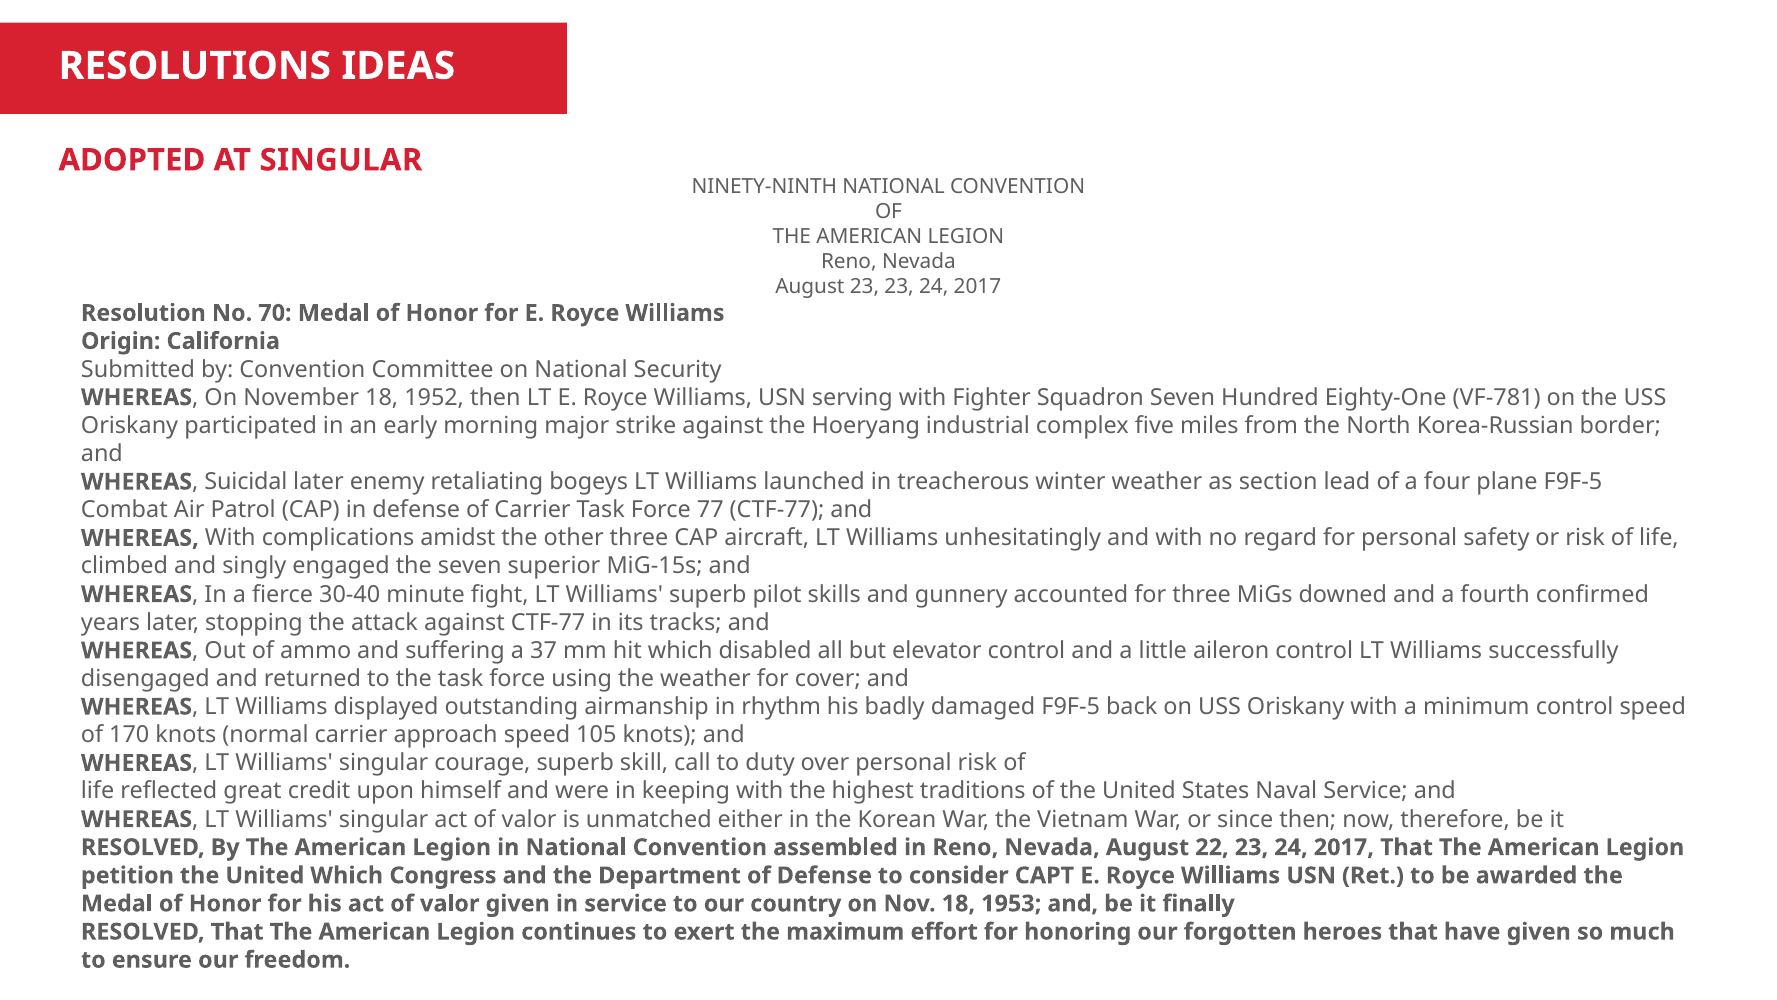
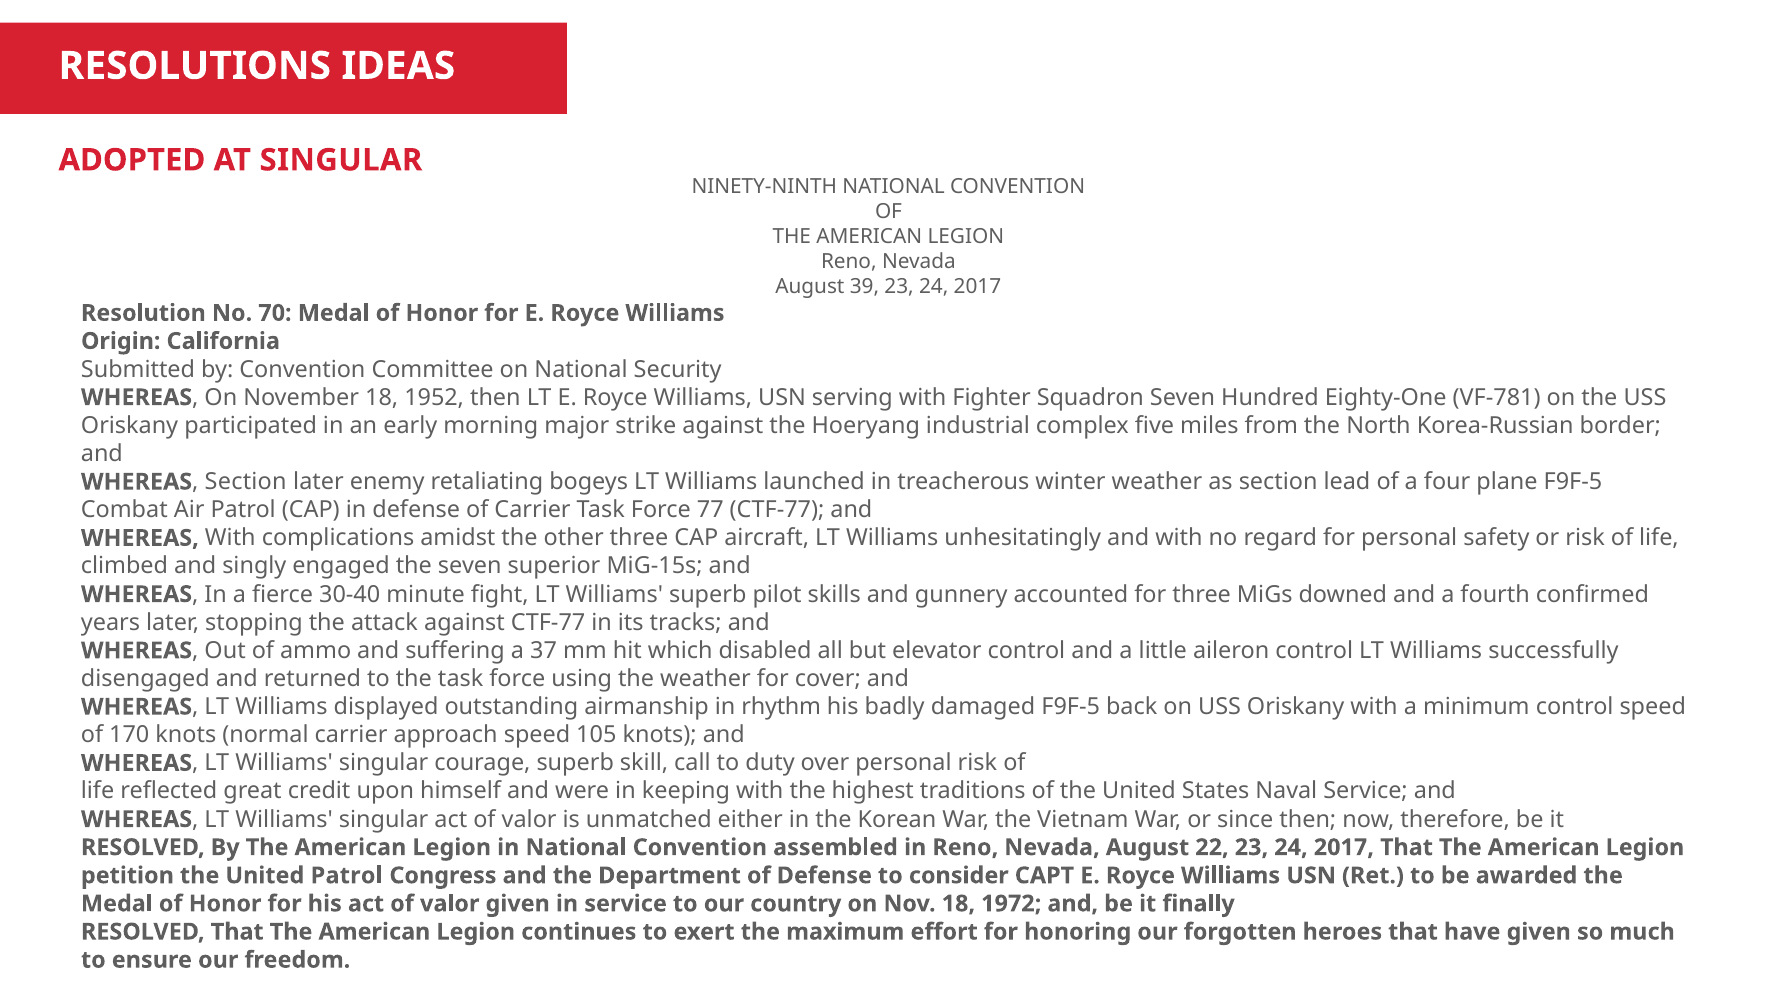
August 23: 23 -> 39
Suicidal at (246, 482): Suicidal -> Section
United Which: Which -> Patrol
1953: 1953 -> 1972
